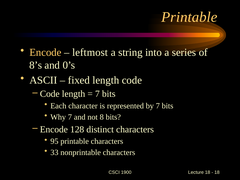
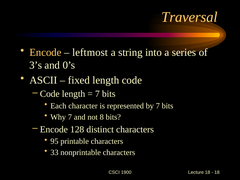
Printable at (189, 17): Printable -> Traversal
8’s: 8’s -> 3’s
